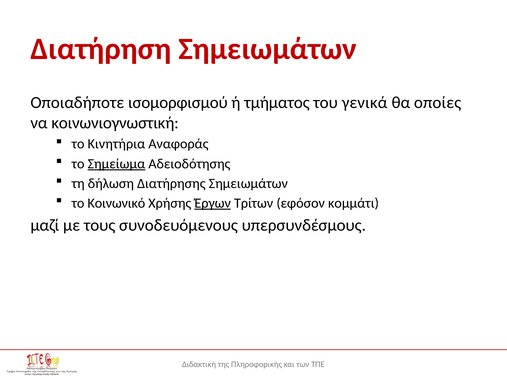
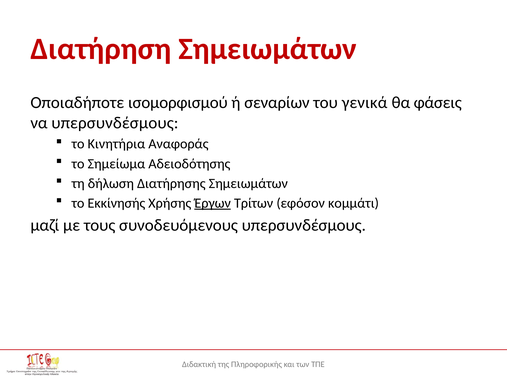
τμήματος: τμήματος -> σεναρίων
οποίες: οποίες -> φάσεις
να κοινωνιογνωστική: κοινωνιογνωστική -> υπερσυνδέσμους
Σημείωμα underline: present -> none
Κοινωνικό: Κοινωνικό -> Εκκίνησής
